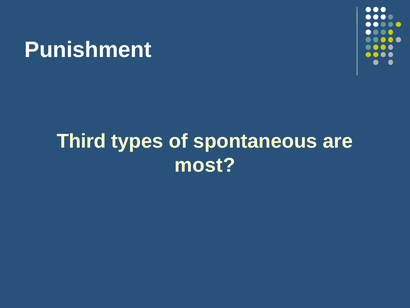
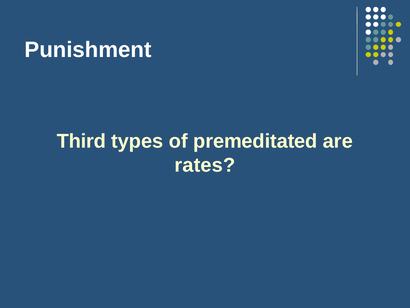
spontaneous: spontaneous -> premeditated
most: most -> rates
